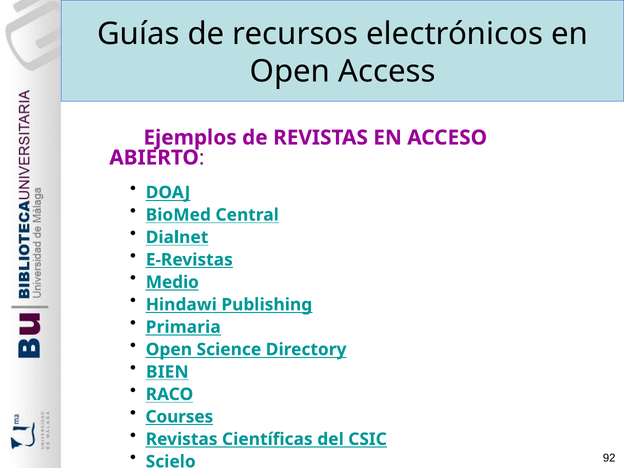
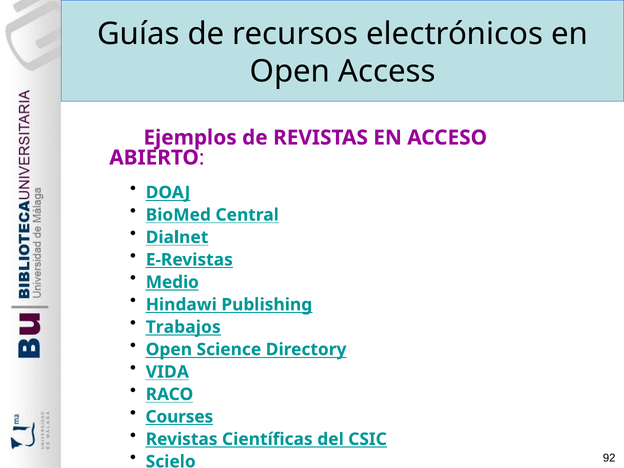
Primaria: Primaria -> Trabajos
BIEN: BIEN -> VIDA
